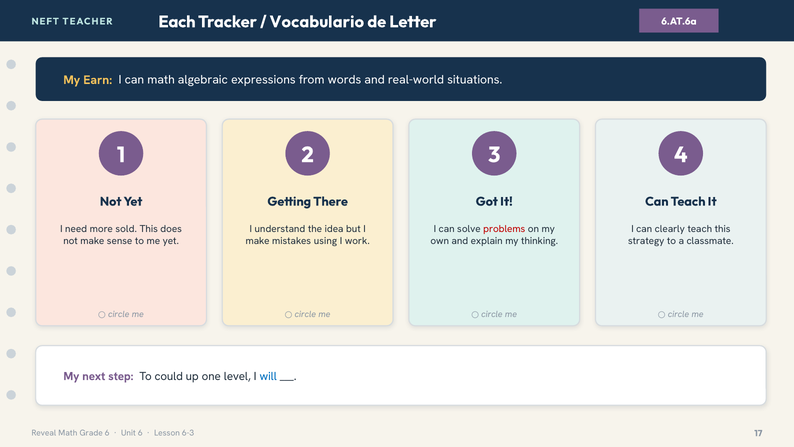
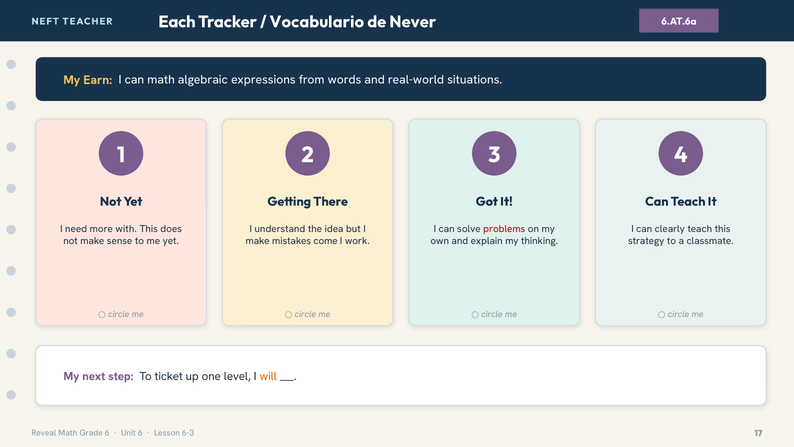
Letter: Letter -> Never
sold: sold -> with
using: using -> come
could: could -> ticket
will colour: blue -> orange
